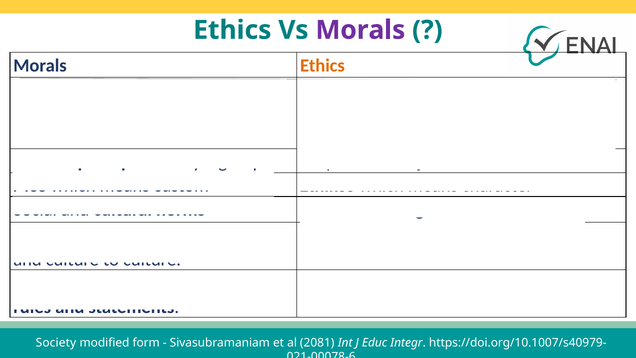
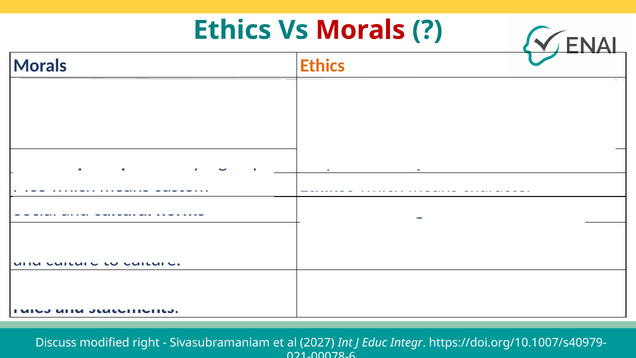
Morals at (360, 30) colour: purple -> red
Society at (56, 342): Society -> Discuss
modified form: form -> right
2081: 2081 -> 2027
